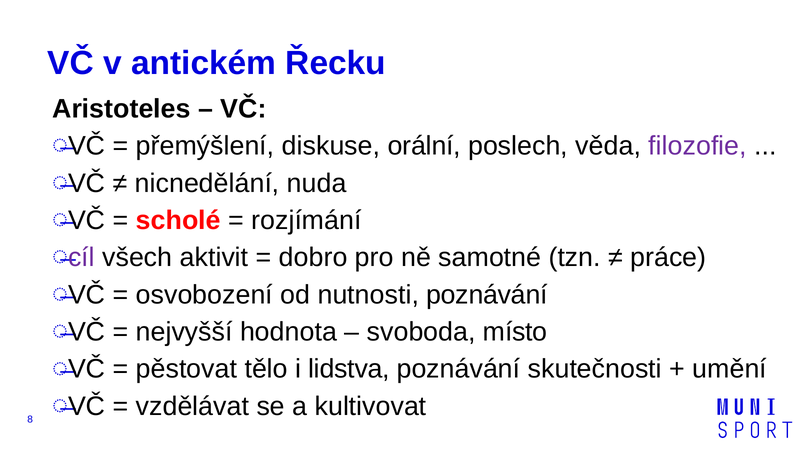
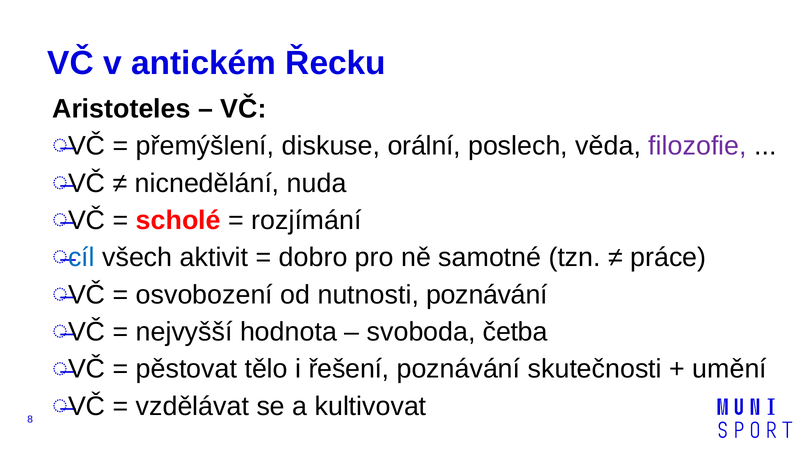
cíl colour: purple -> blue
místo: místo -> četba
lidstva: lidstva -> řešení
